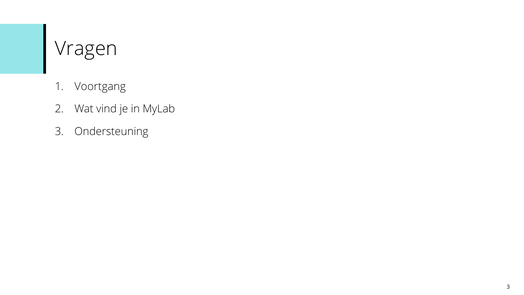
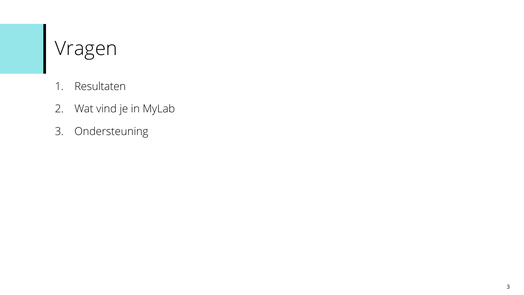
Voortgang: Voortgang -> Resultaten
